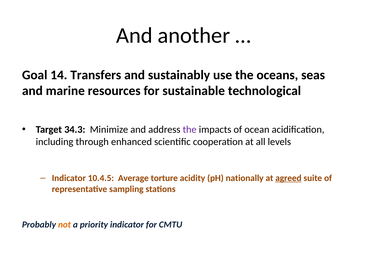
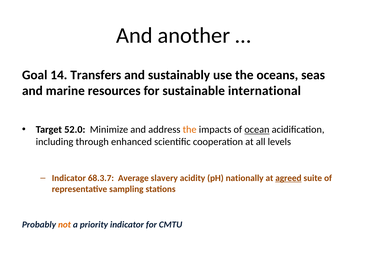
technological: technological -> international
34.3: 34.3 -> 52.0
the at (190, 130) colour: purple -> orange
ocean underline: none -> present
10.4.5: 10.4.5 -> 68.3.7
torture: torture -> slavery
